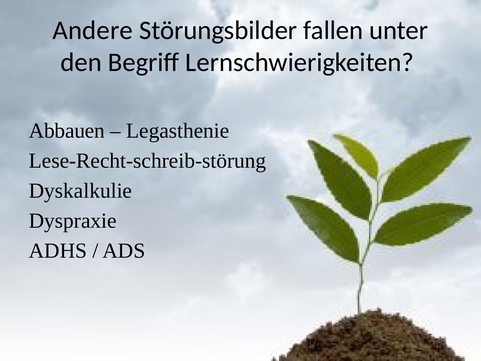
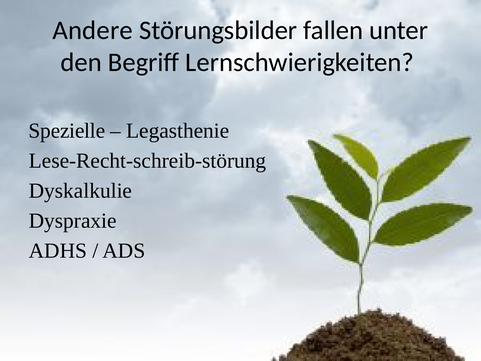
Abbauen: Abbauen -> Spezielle
